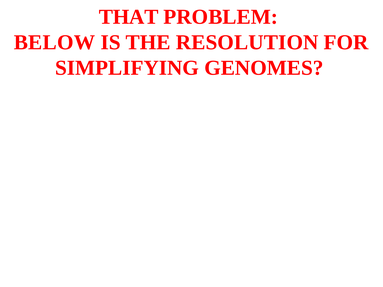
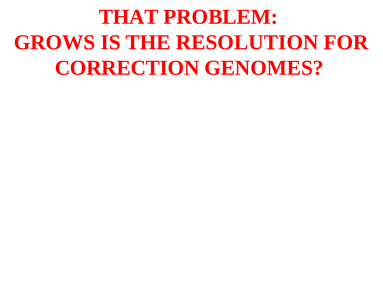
BELOW: BELOW -> GROWS
SIMPLIFYING: SIMPLIFYING -> CORRECTION
